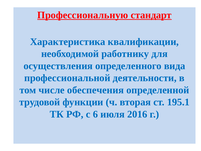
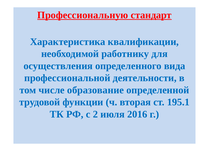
обеспечения: обеспечения -> образование
6: 6 -> 2
